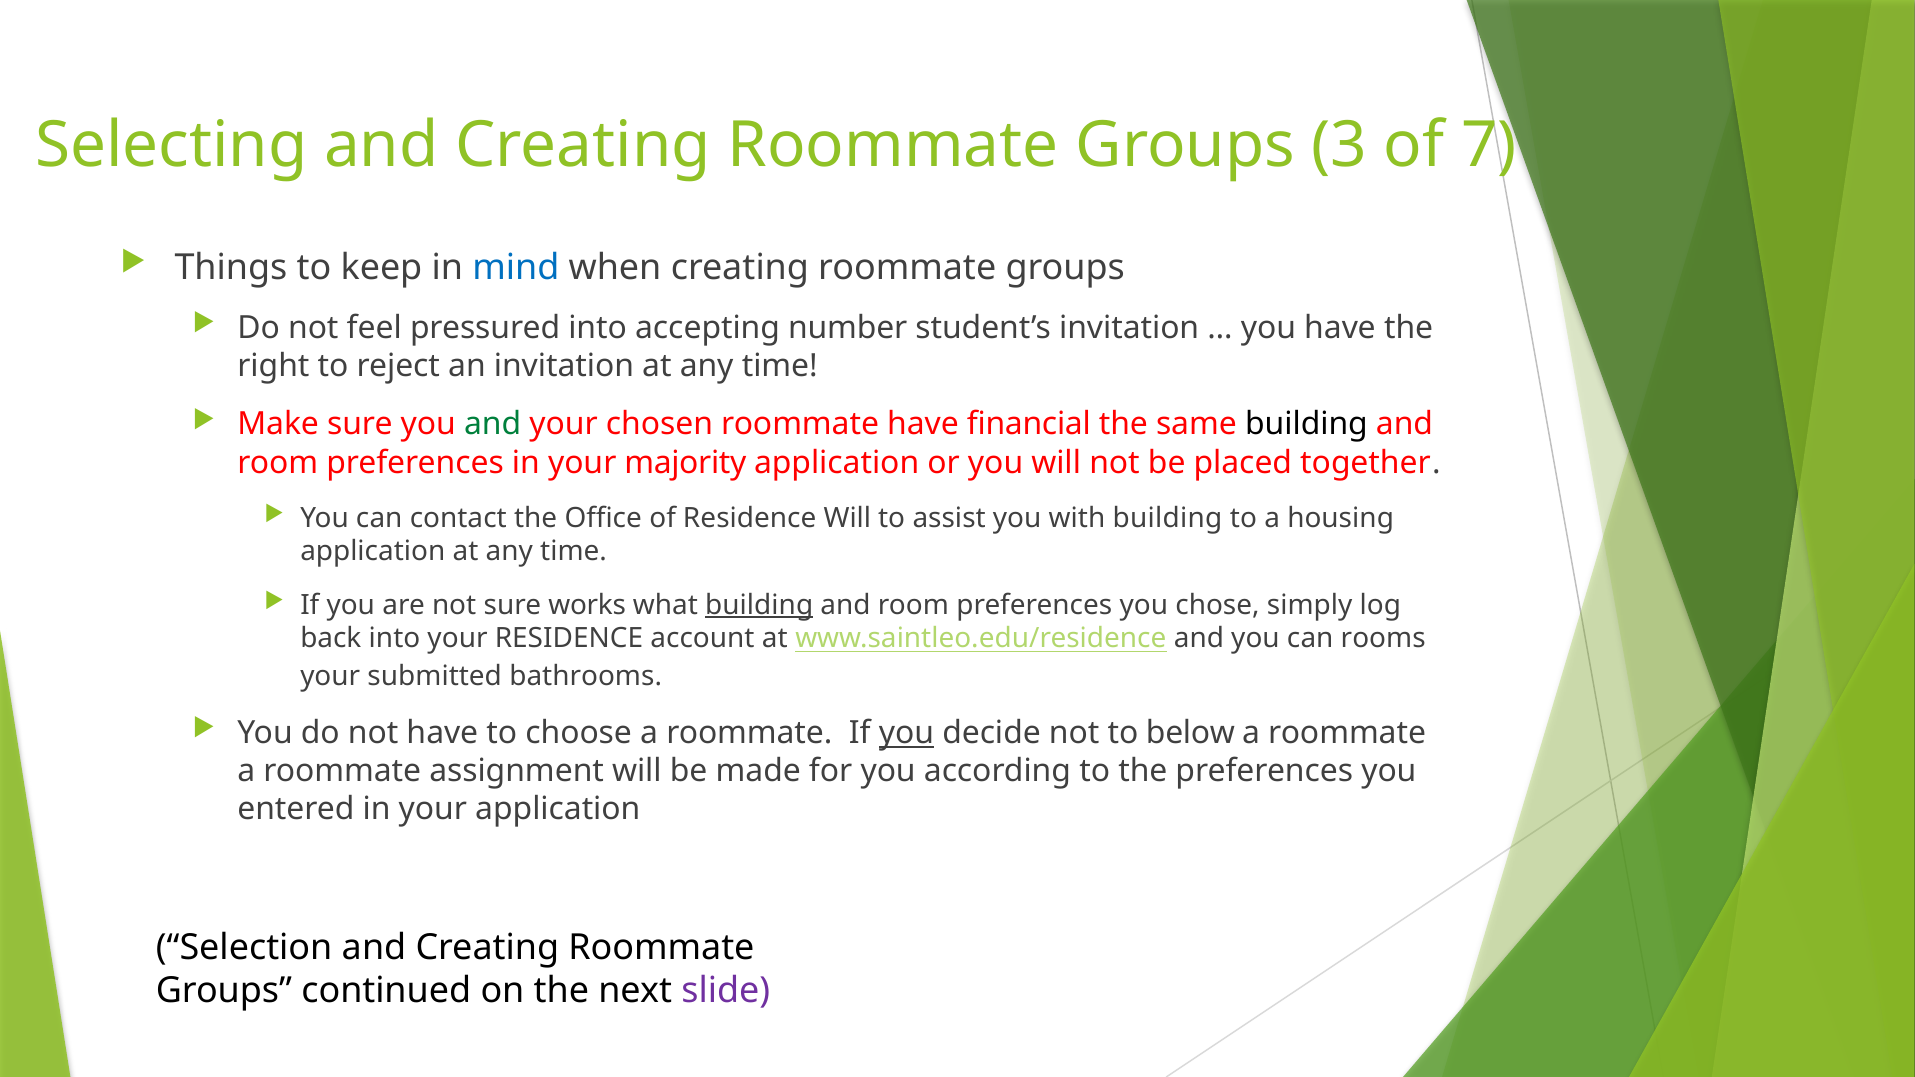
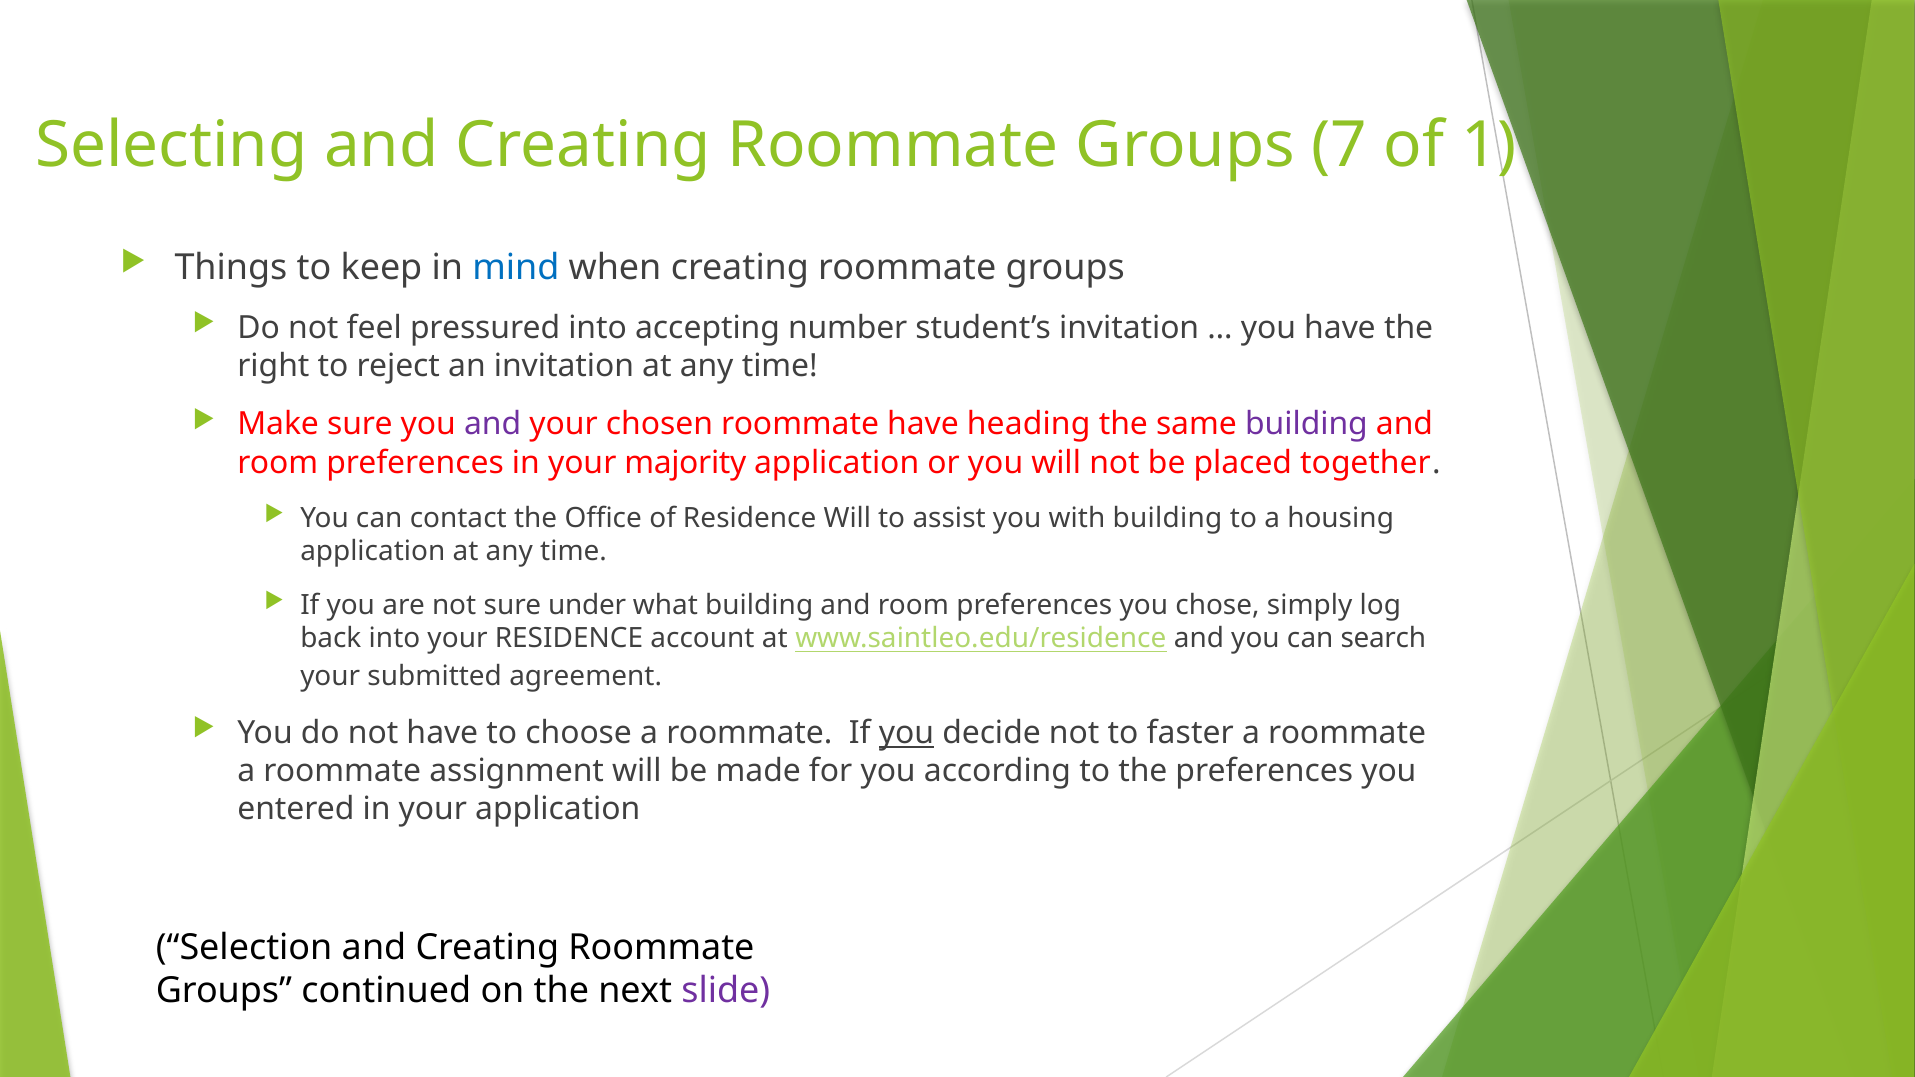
3: 3 -> 7
7: 7 -> 1
and at (493, 424) colour: green -> purple
financial: financial -> heading
building at (1306, 424) colour: black -> purple
works: works -> under
building at (759, 605) underline: present -> none
rooms: rooms -> search
bathrooms: bathrooms -> agreement
below: below -> faster
